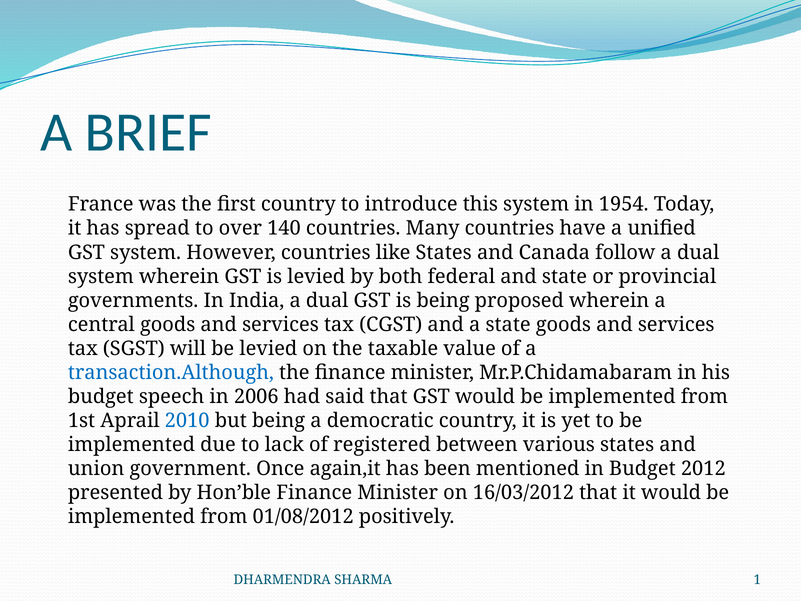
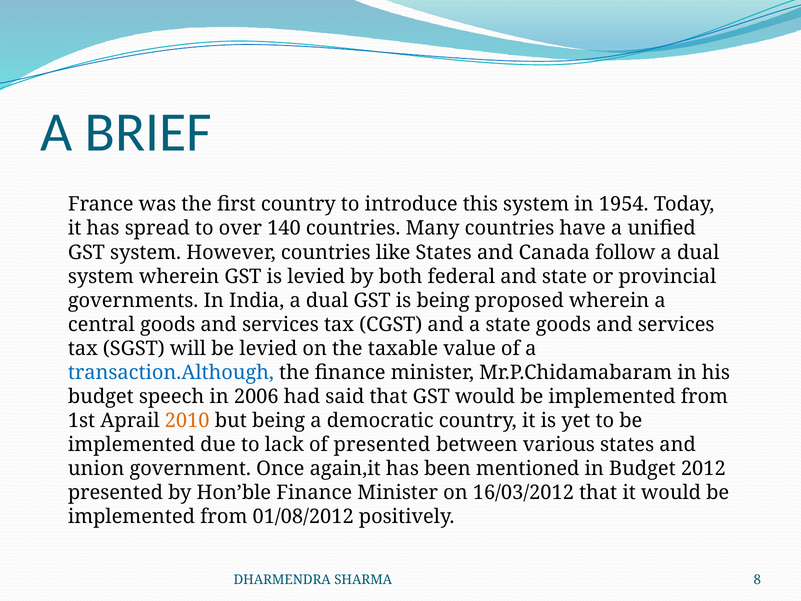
2010 colour: blue -> orange
of registered: registered -> presented
1: 1 -> 8
